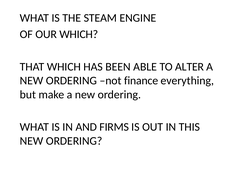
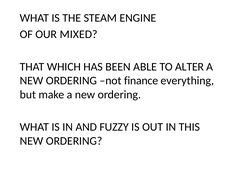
OUR WHICH: WHICH -> MIXED
FIRMS: FIRMS -> FUZZY
